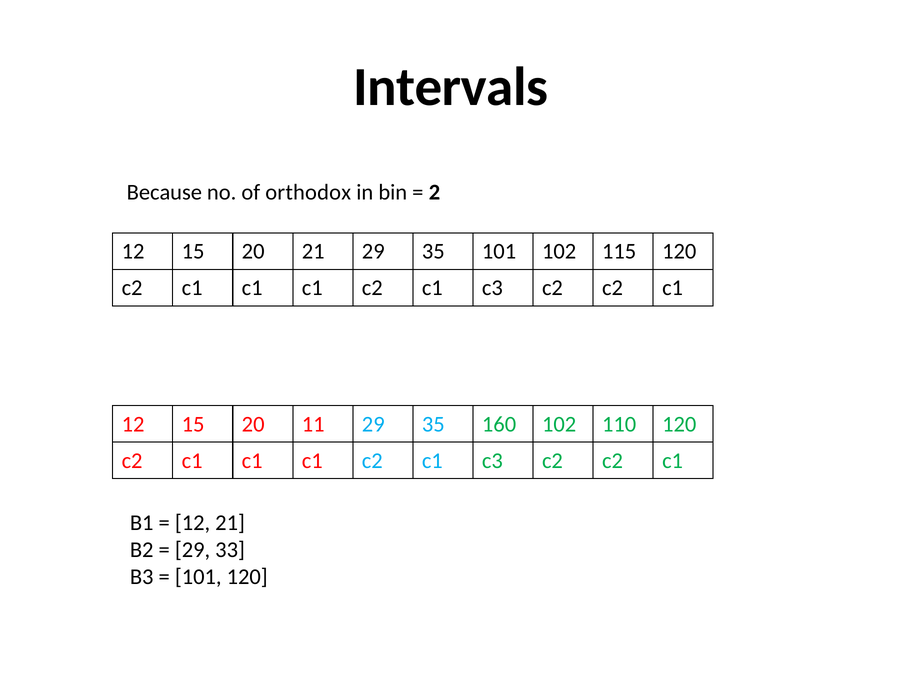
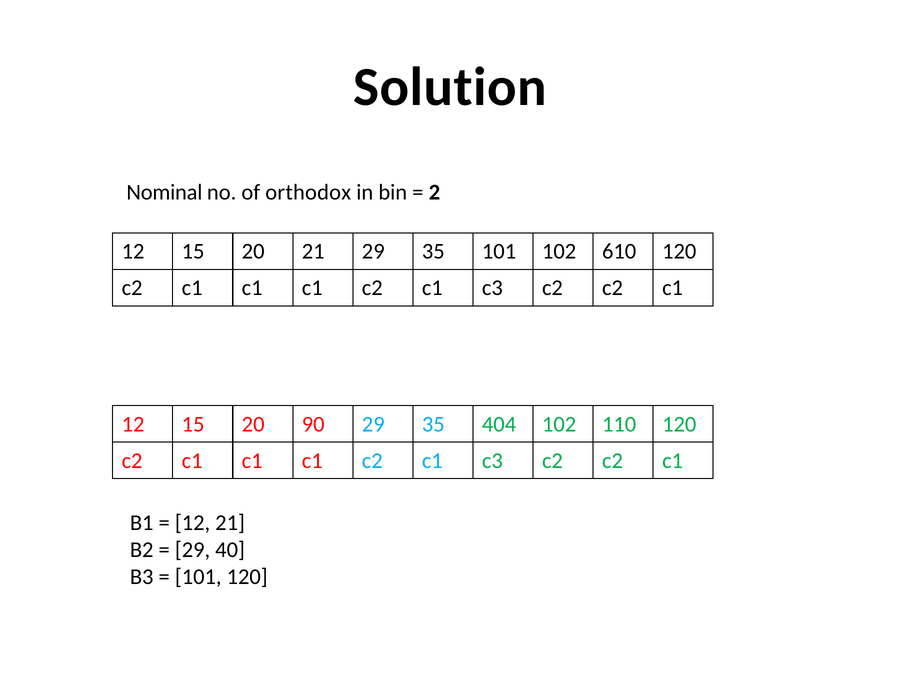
Intervals: Intervals -> Solution
Because: Because -> Nominal
115: 115 -> 610
11: 11 -> 90
160: 160 -> 404
33: 33 -> 40
